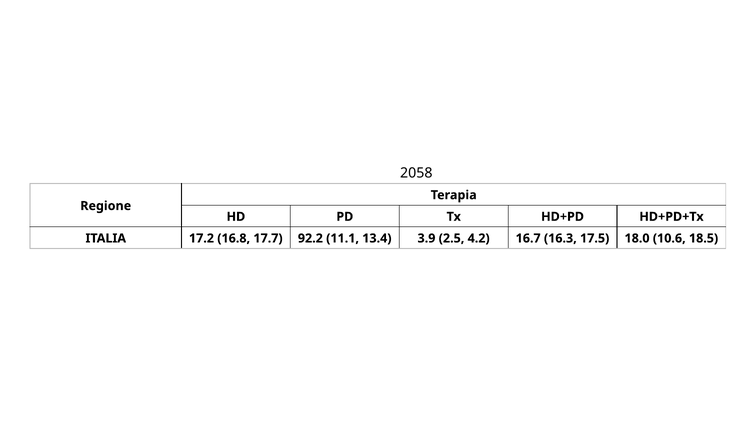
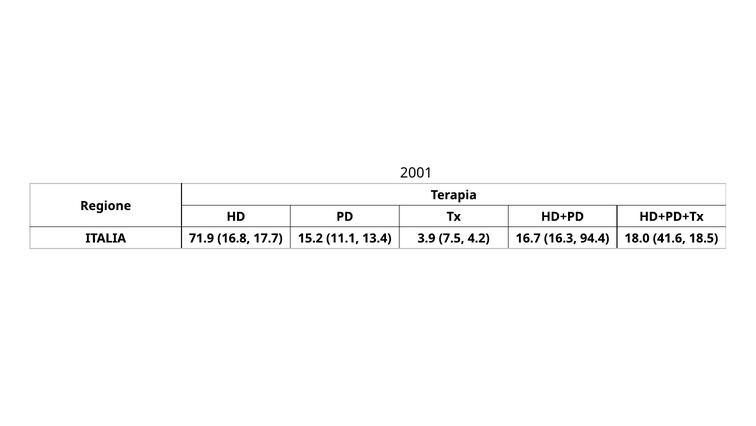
2058: 2058 -> 2001
17.2: 17.2 -> 71.9
92.2: 92.2 -> 15.2
2.5: 2.5 -> 7.5
17.5: 17.5 -> 94.4
10.6: 10.6 -> 41.6
